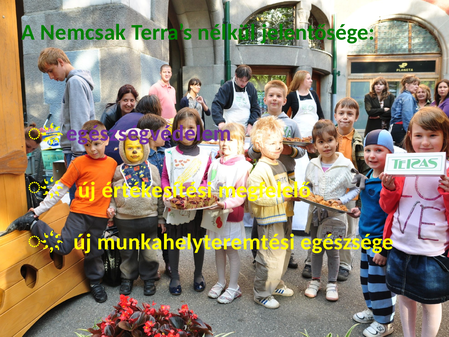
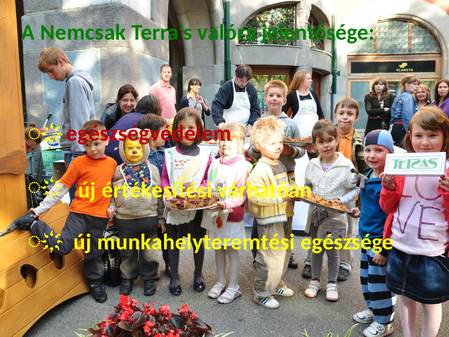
nélkül: nélkül -> valóra
egészségvédelem colour: purple -> red
megfelelő: megfelelő -> várhatóan
